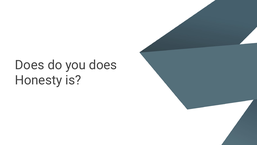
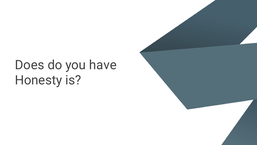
you does: does -> have
